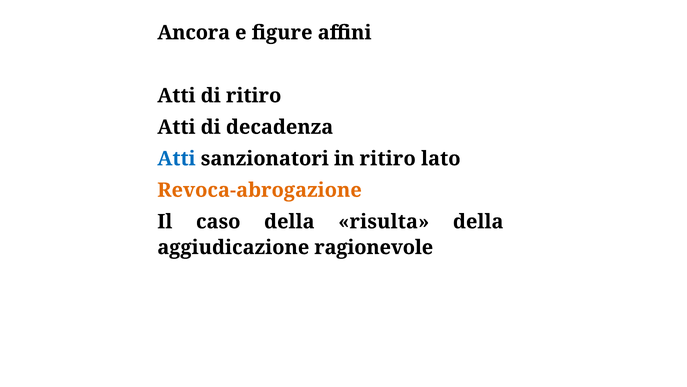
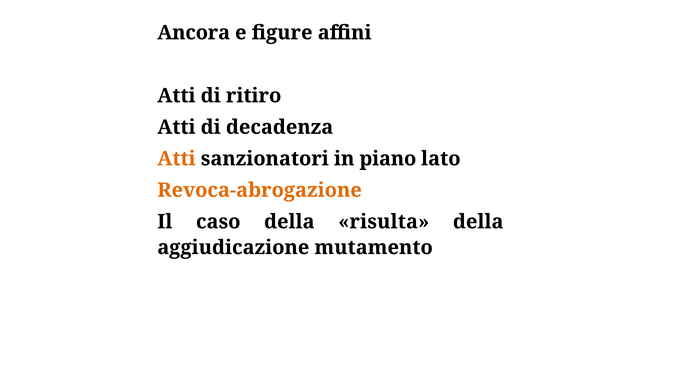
Atti at (176, 158) colour: blue -> orange
in ritiro: ritiro -> piano
ragionevole: ragionevole -> mutamento
